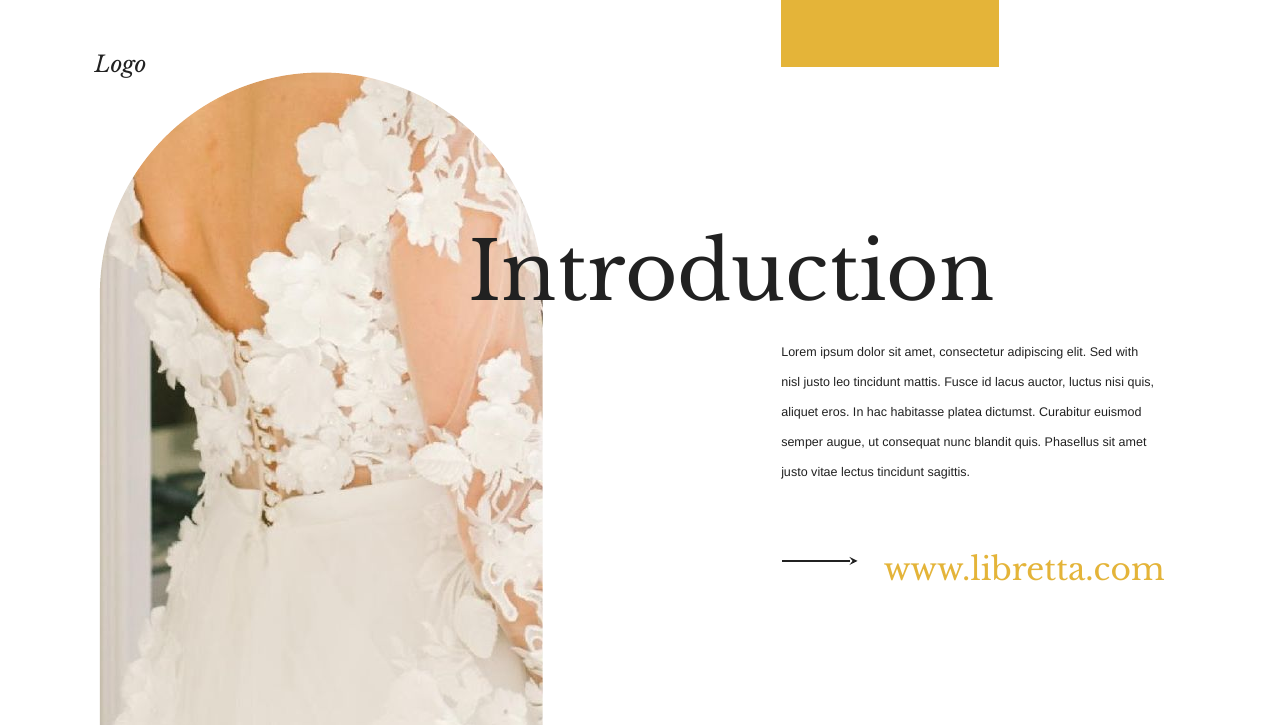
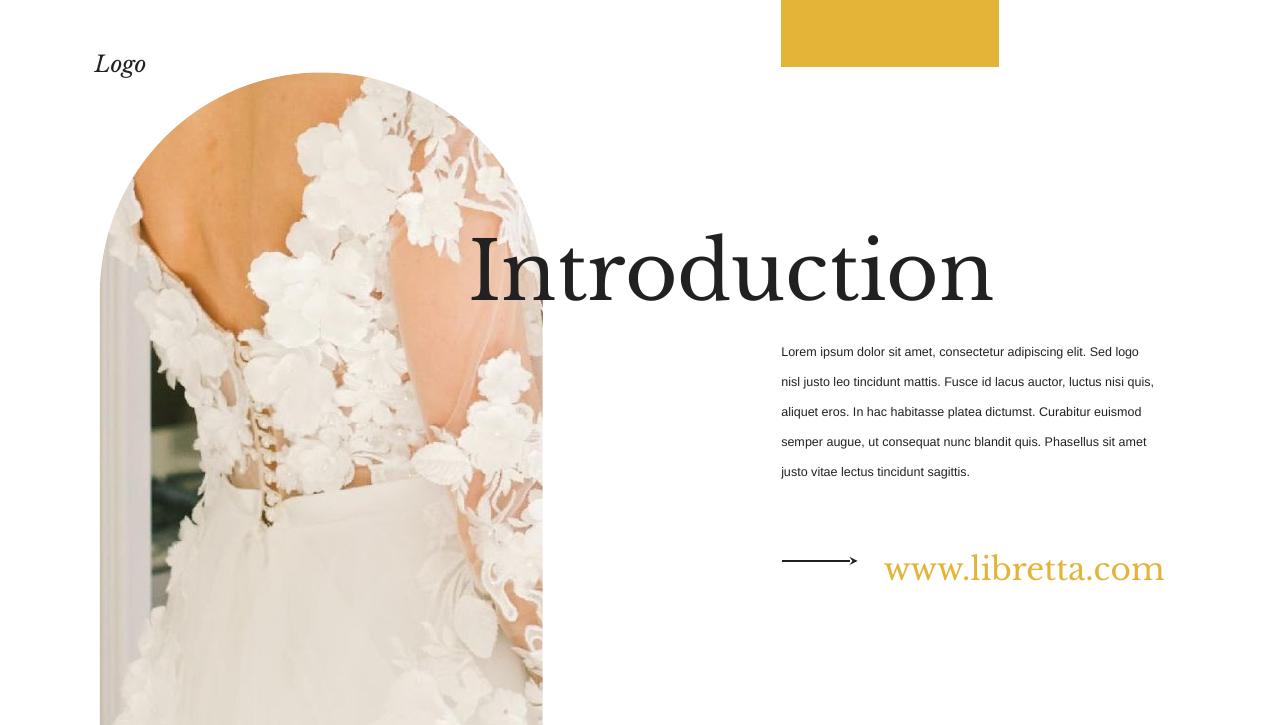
Sed with: with -> logo
